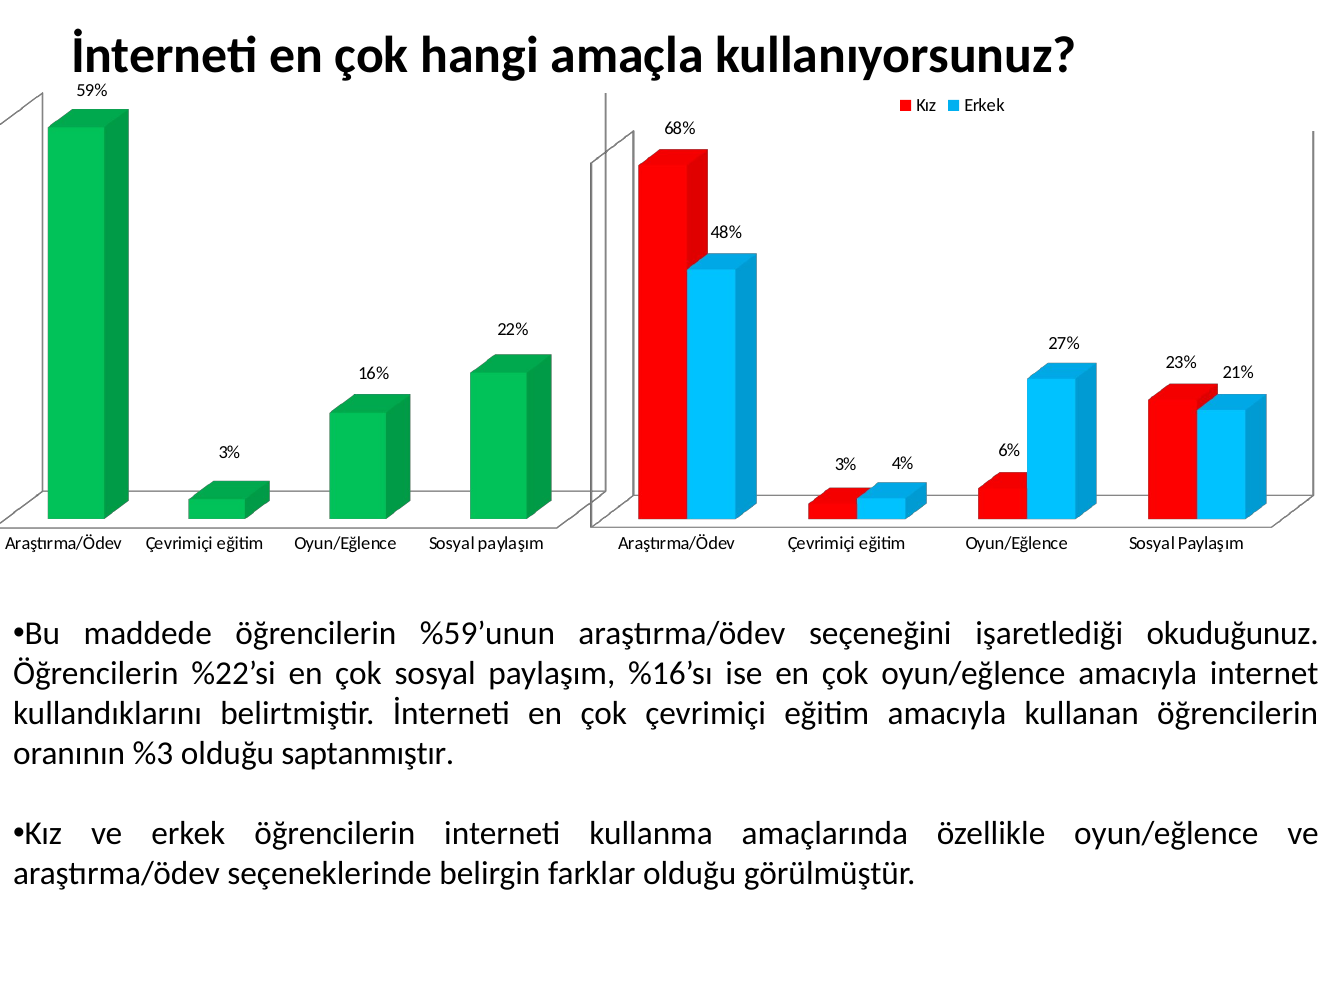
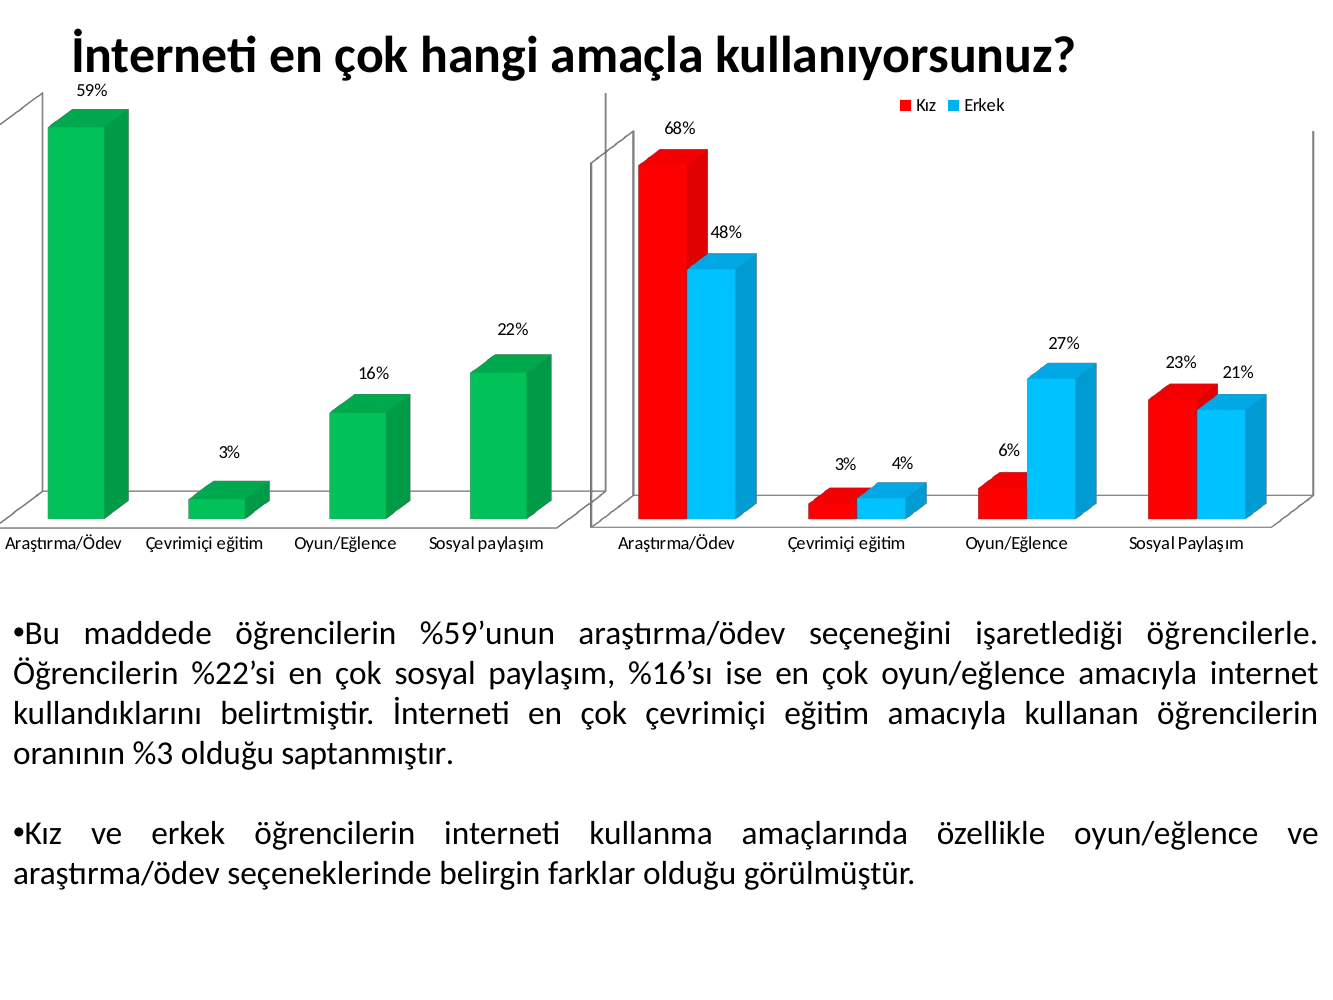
okuduğunuz: okuduğunuz -> öğrencilerle
